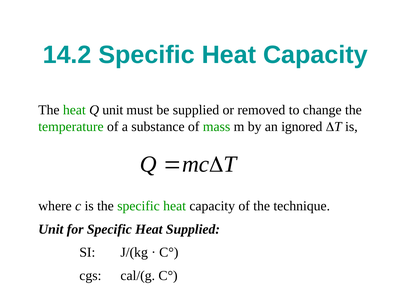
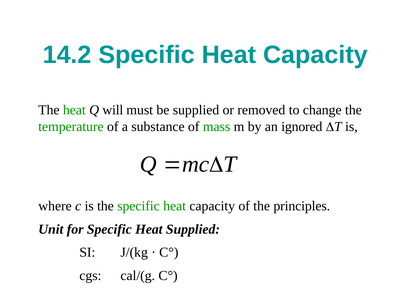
Q unit: unit -> will
technique: technique -> principles
